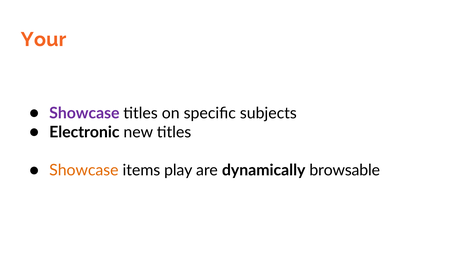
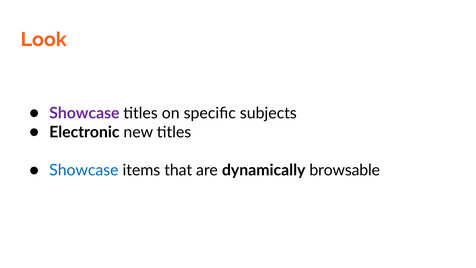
Your: Your -> Look
Showcase at (84, 170) colour: orange -> blue
play: play -> that
